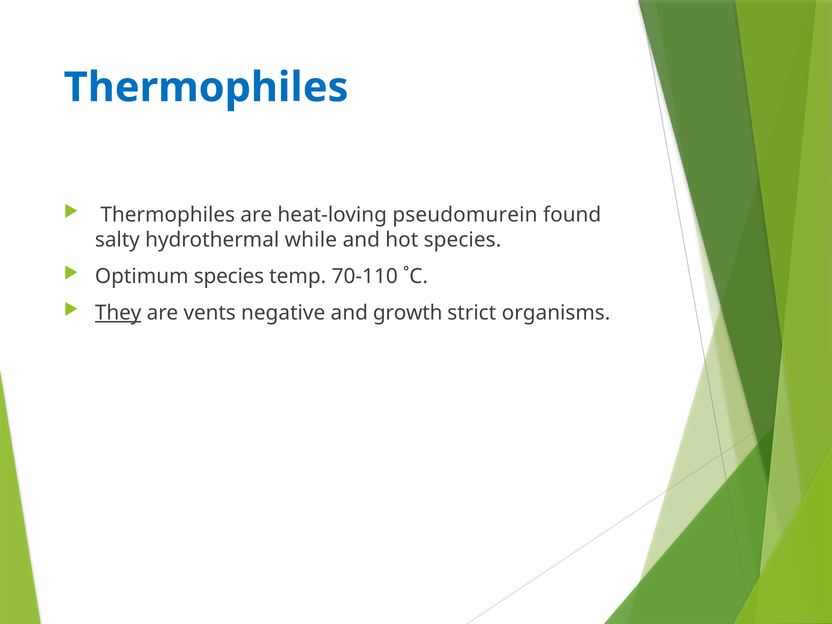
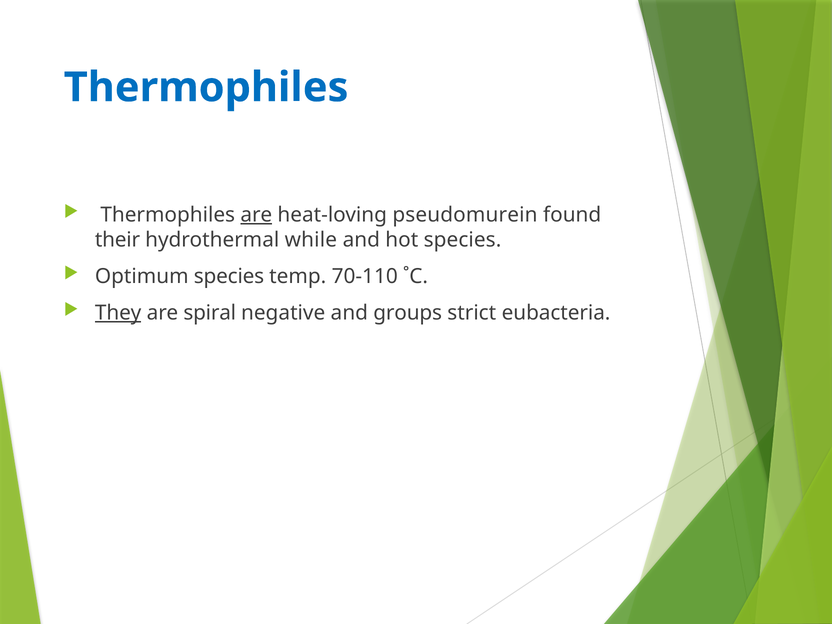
are at (256, 215) underline: none -> present
salty: salty -> their
vents: vents -> spiral
growth: growth -> groups
organisms: organisms -> eubacteria
